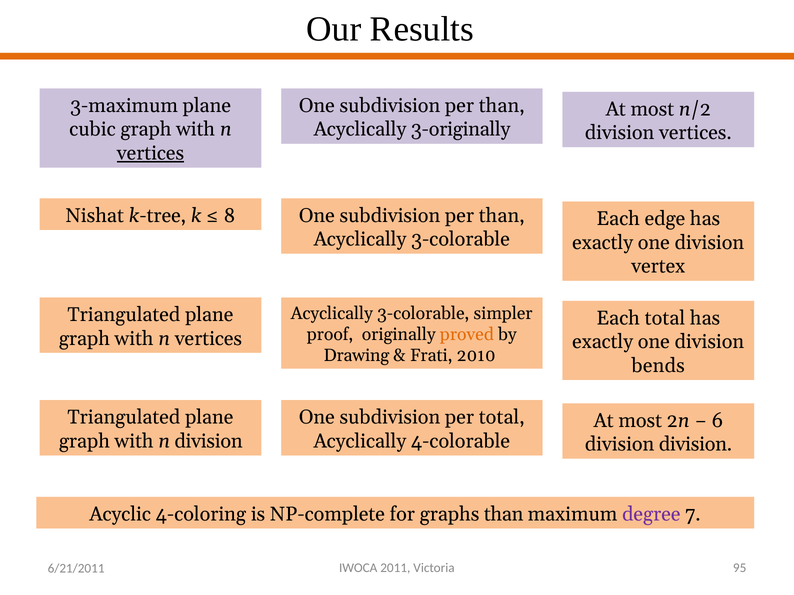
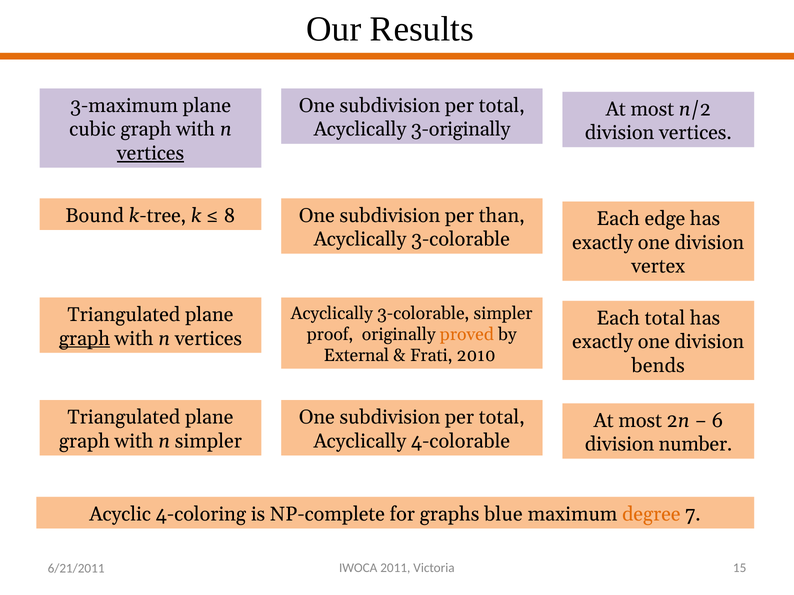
than at (502, 106): than -> total
Nishat: Nishat -> Bound
graph at (84, 339) underline: none -> present
Drawing: Drawing -> External
n division: division -> simpler
division division: division -> number
graphs than: than -> blue
degree colour: purple -> orange
95: 95 -> 15
